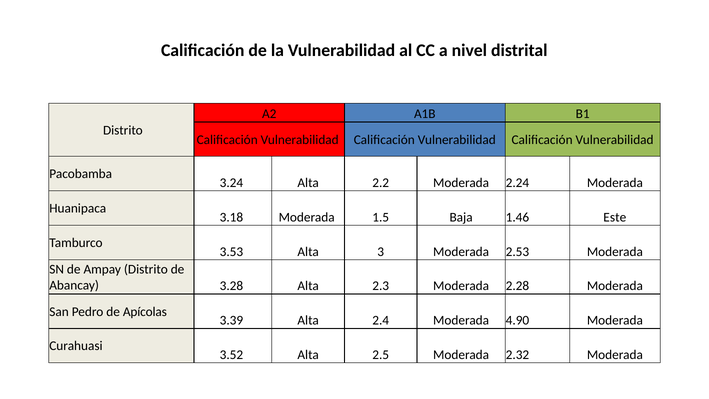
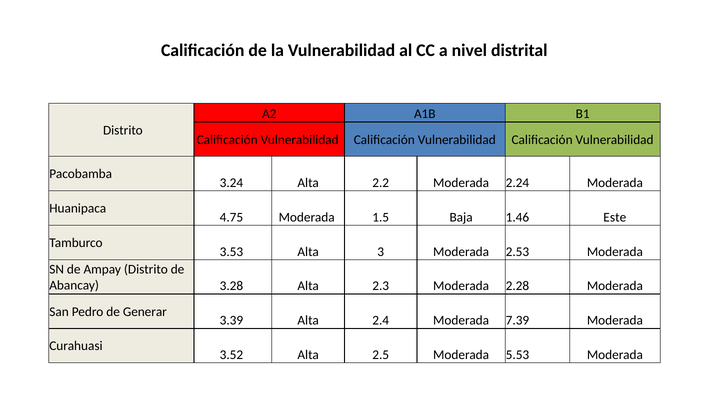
3.18: 3.18 -> 4.75
Apícolas: Apícolas -> Generar
4.90: 4.90 -> 7.39
2.32: 2.32 -> 5.53
